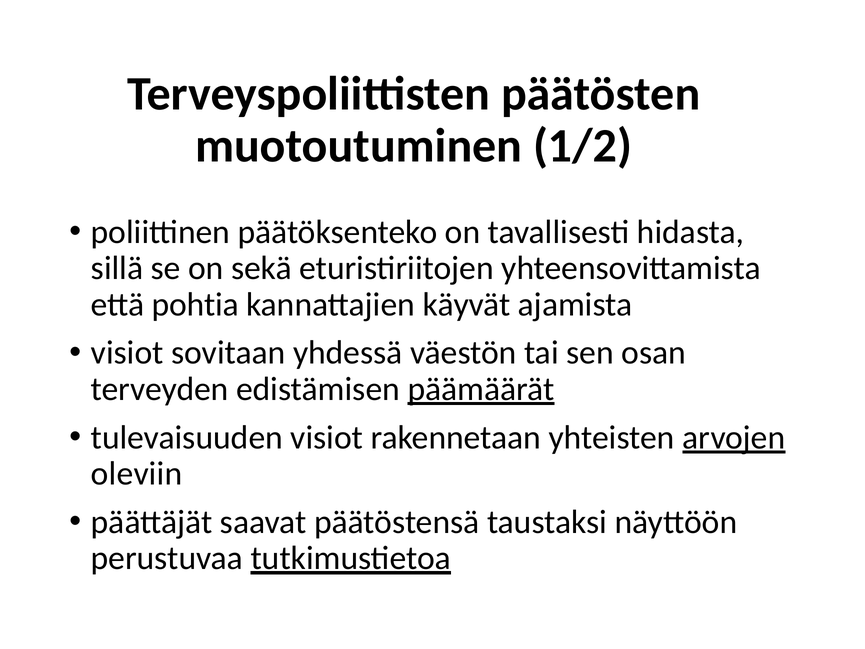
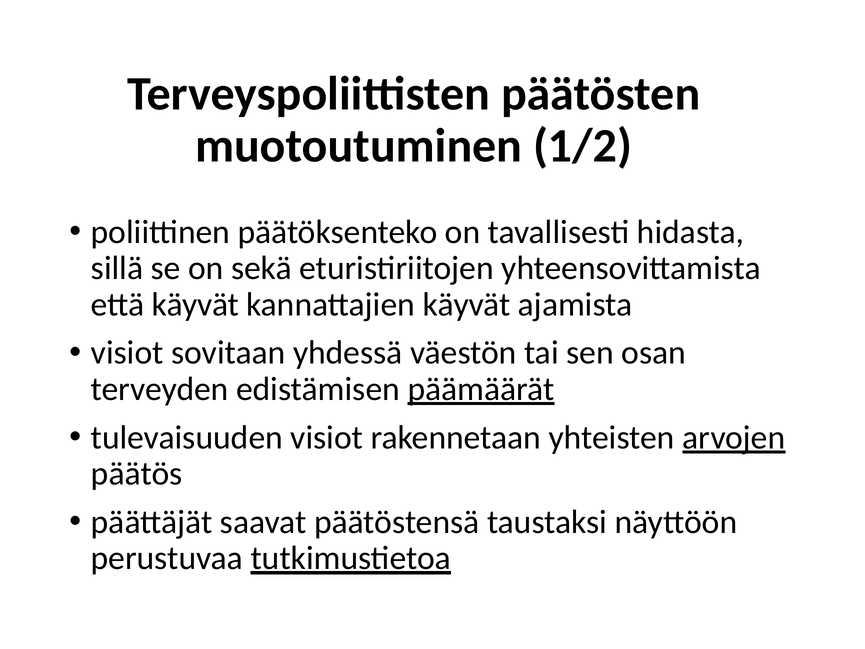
että pohtia: pohtia -> käyvät
oleviin: oleviin -> päätös
